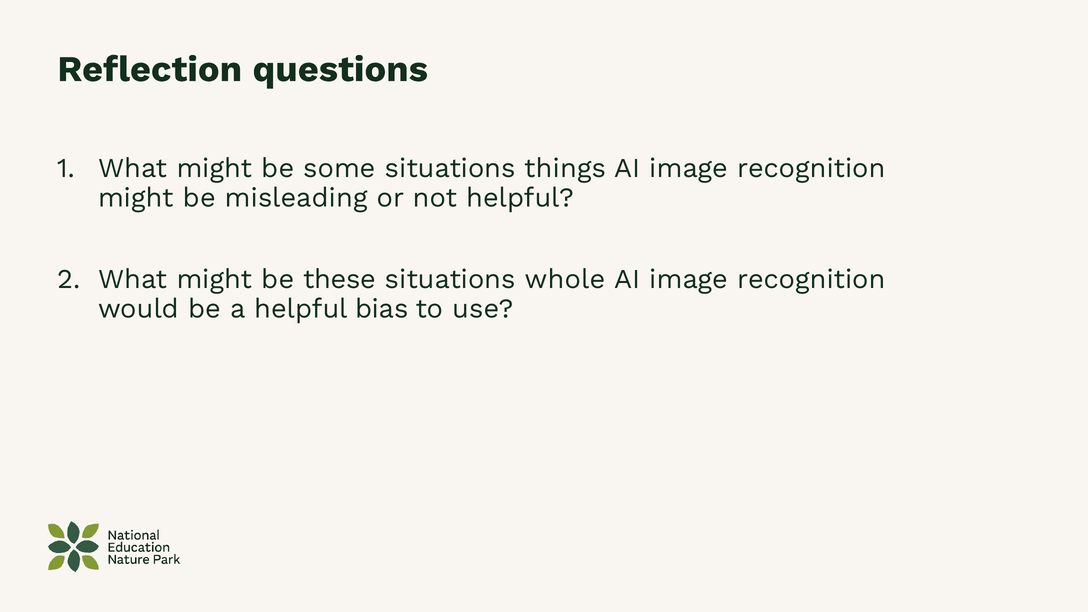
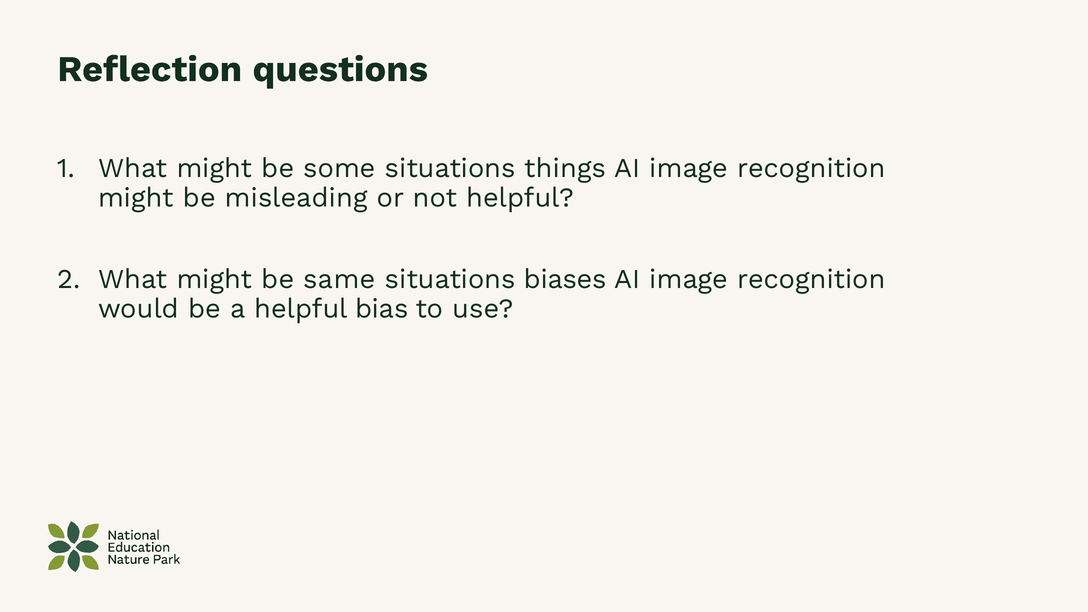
these: these -> same
whole: whole -> biases
